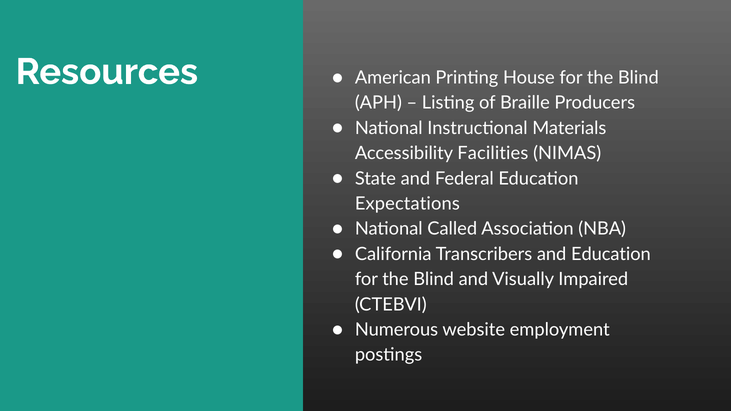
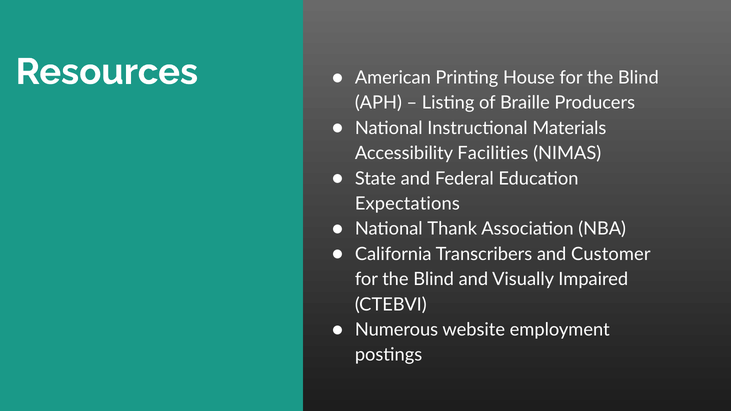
Called: Called -> Thank
and Education: Education -> Customer
